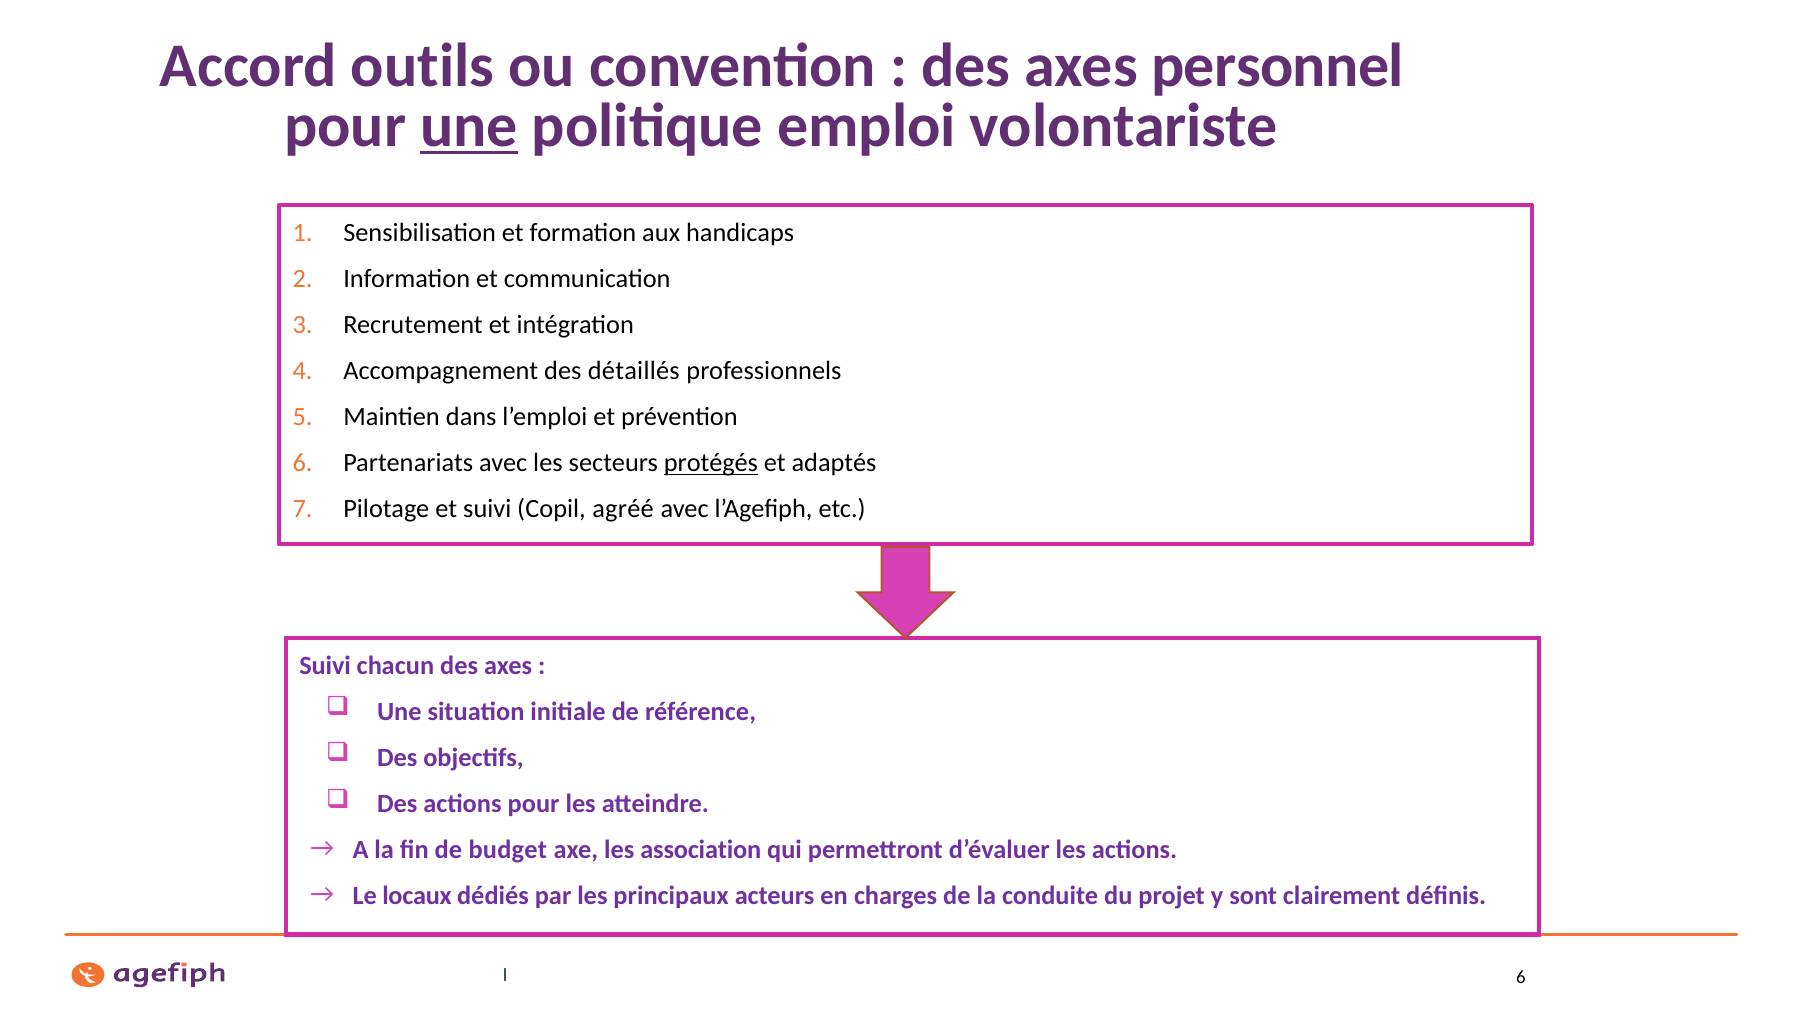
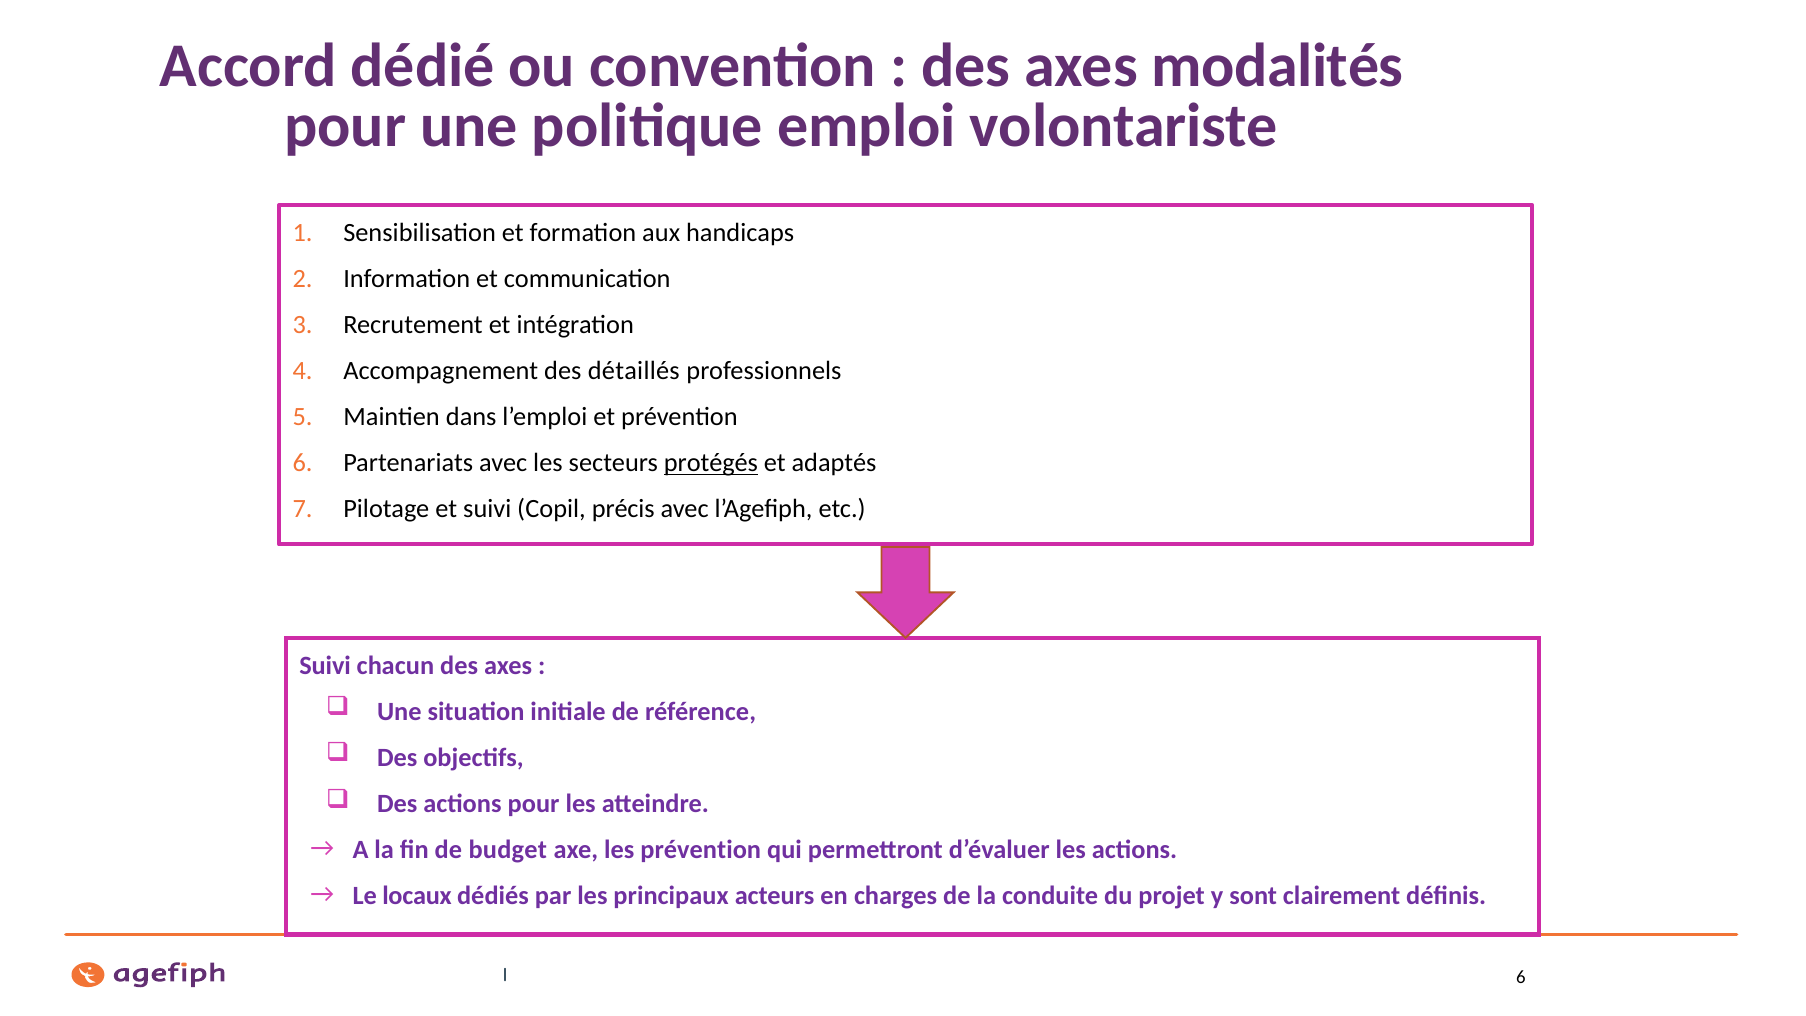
outils: outils -> dédié
personnel: personnel -> modalités
une at (469, 126) underline: present -> none
agréé: agréé -> précis
les association: association -> prévention
